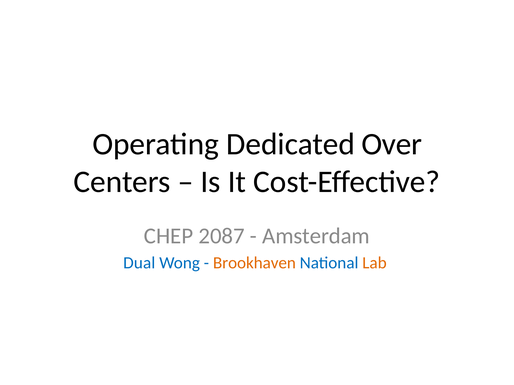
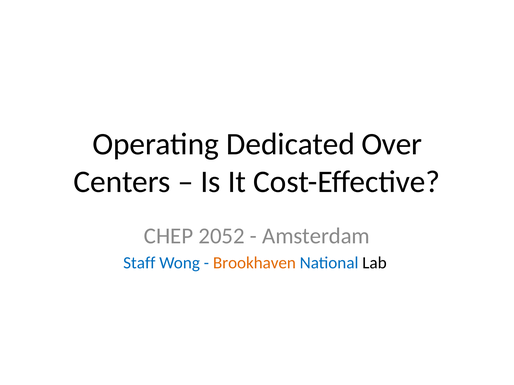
2087: 2087 -> 2052
Dual: Dual -> Staff
Lab colour: orange -> black
